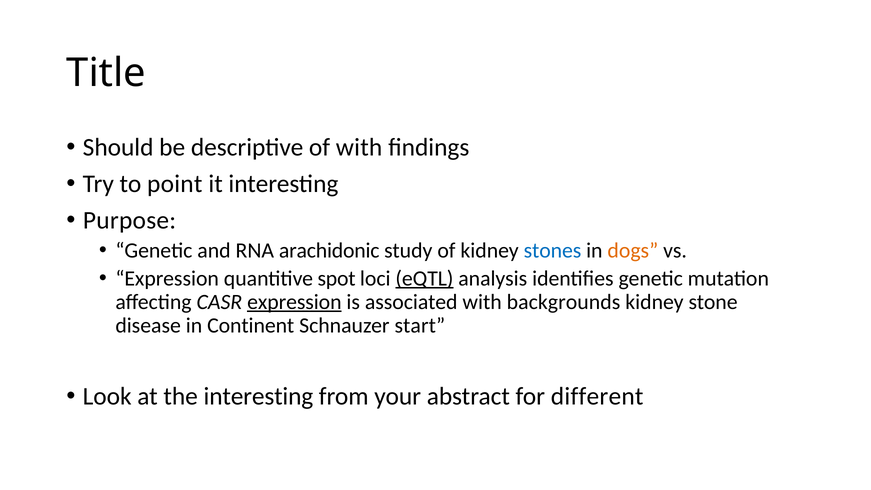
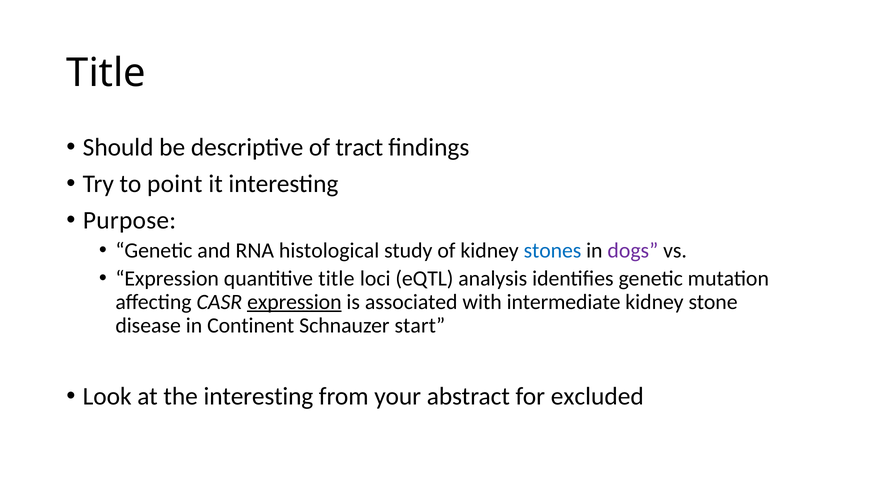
of with: with -> tract
arachidonic: arachidonic -> histological
dogs colour: orange -> purple
quantitive spot: spot -> title
eQTL underline: present -> none
backgrounds: backgrounds -> intermediate
different: different -> excluded
